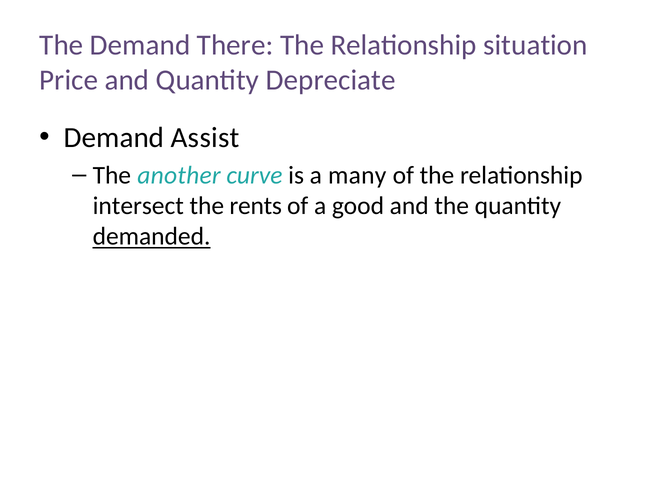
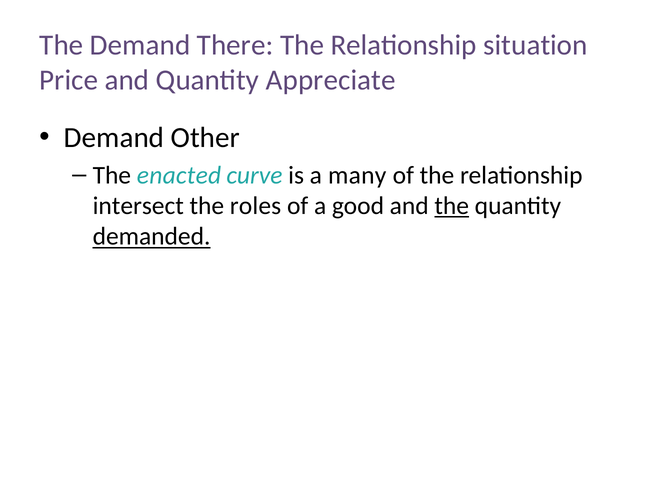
Depreciate: Depreciate -> Appreciate
Assist: Assist -> Other
another: another -> enacted
rents: rents -> roles
the at (452, 206) underline: none -> present
